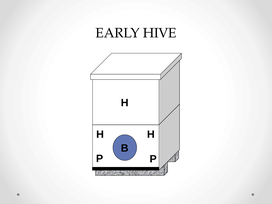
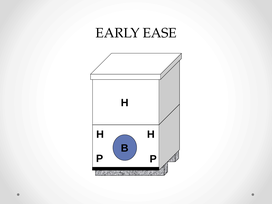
HIVE: HIVE -> EASE
